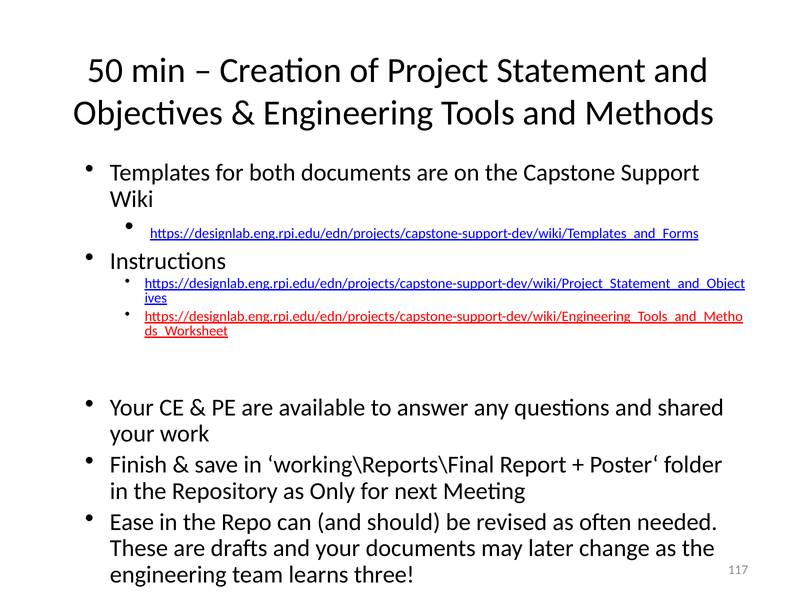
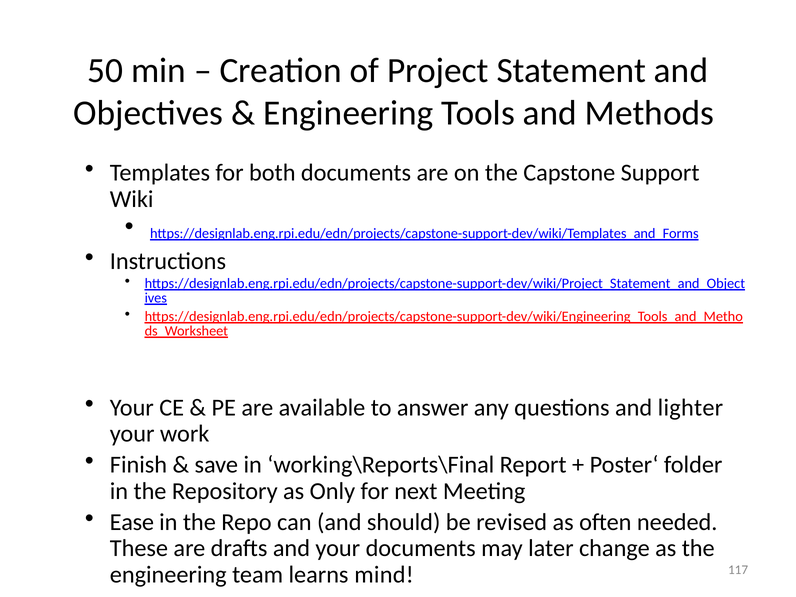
shared: shared -> lighter
three: three -> mind
